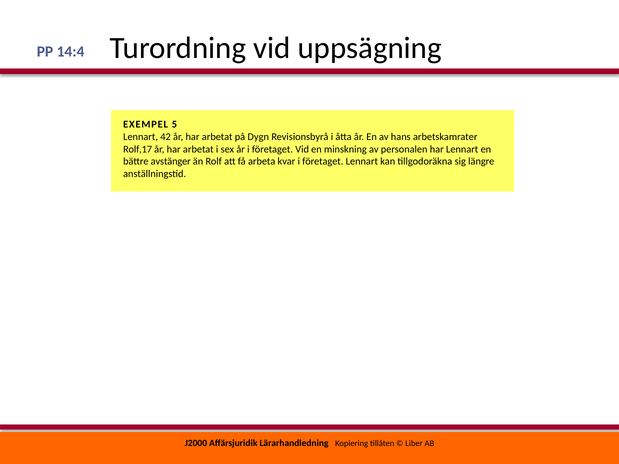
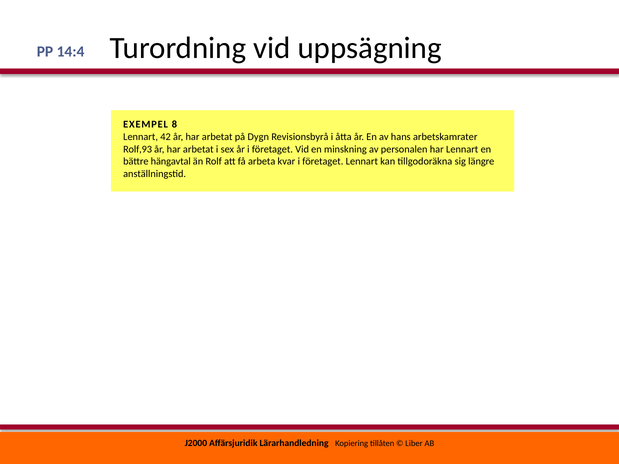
5: 5 -> 8
Rolf,17: Rolf,17 -> Rolf,93
avstänger: avstänger -> hängavtal
